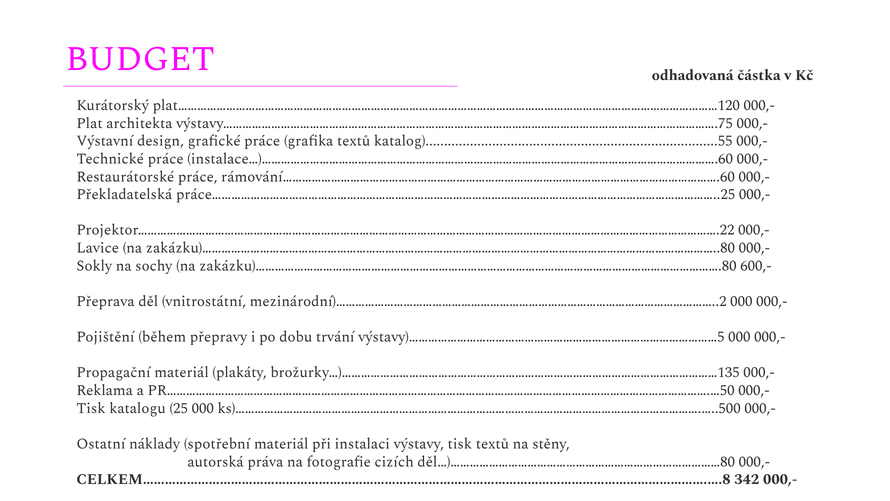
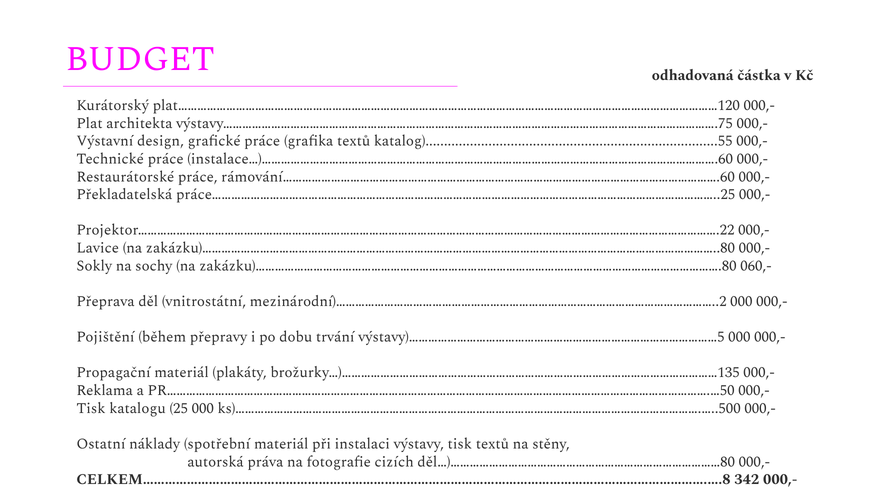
600,-: 600,- -> 060,-
